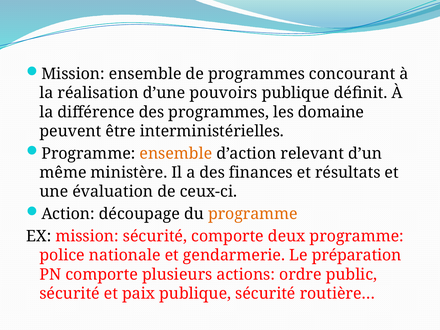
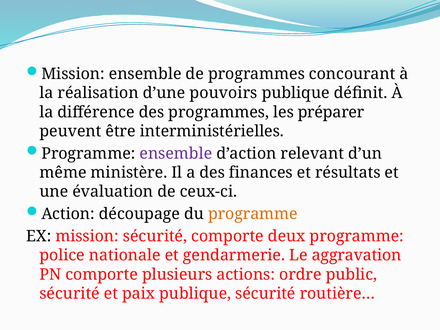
domaine: domaine -> préparer
ensemble at (176, 153) colour: orange -> purple
préparation: préparation -> aggravation
